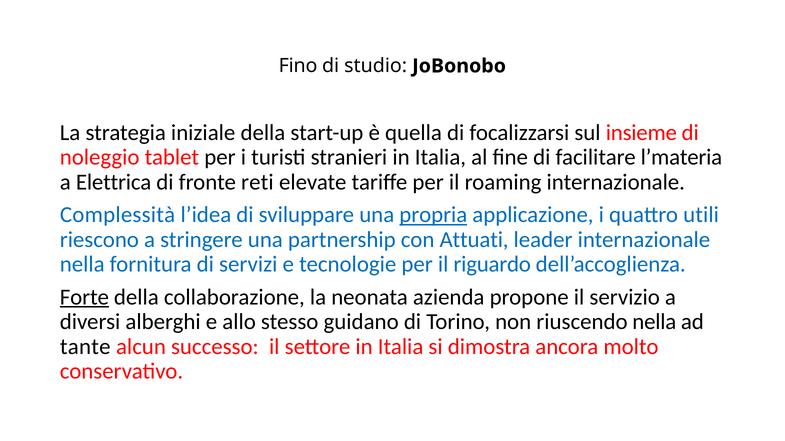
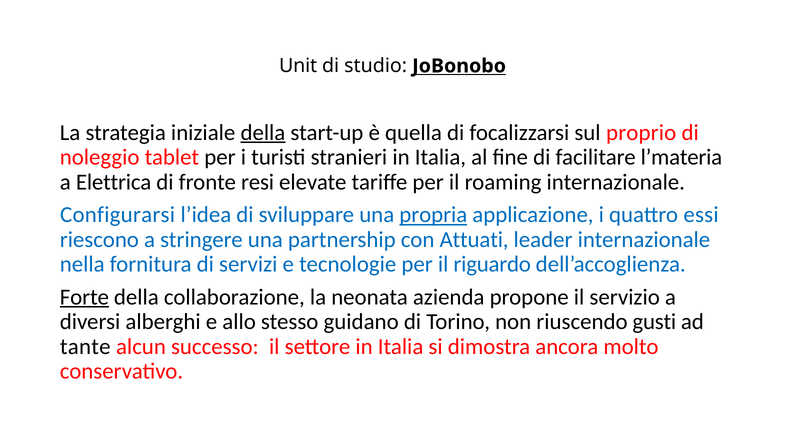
Fino: Fino -> Unit
JoBonobo underline: none -> present
della at (263, 133) underline: none -> present
insieme: insieme -> proprio
reti: reti -> resi
Complessità: Complessità -> Configurarsi
utili: utili -> essi
riuscendo nella: nella -> gusti
